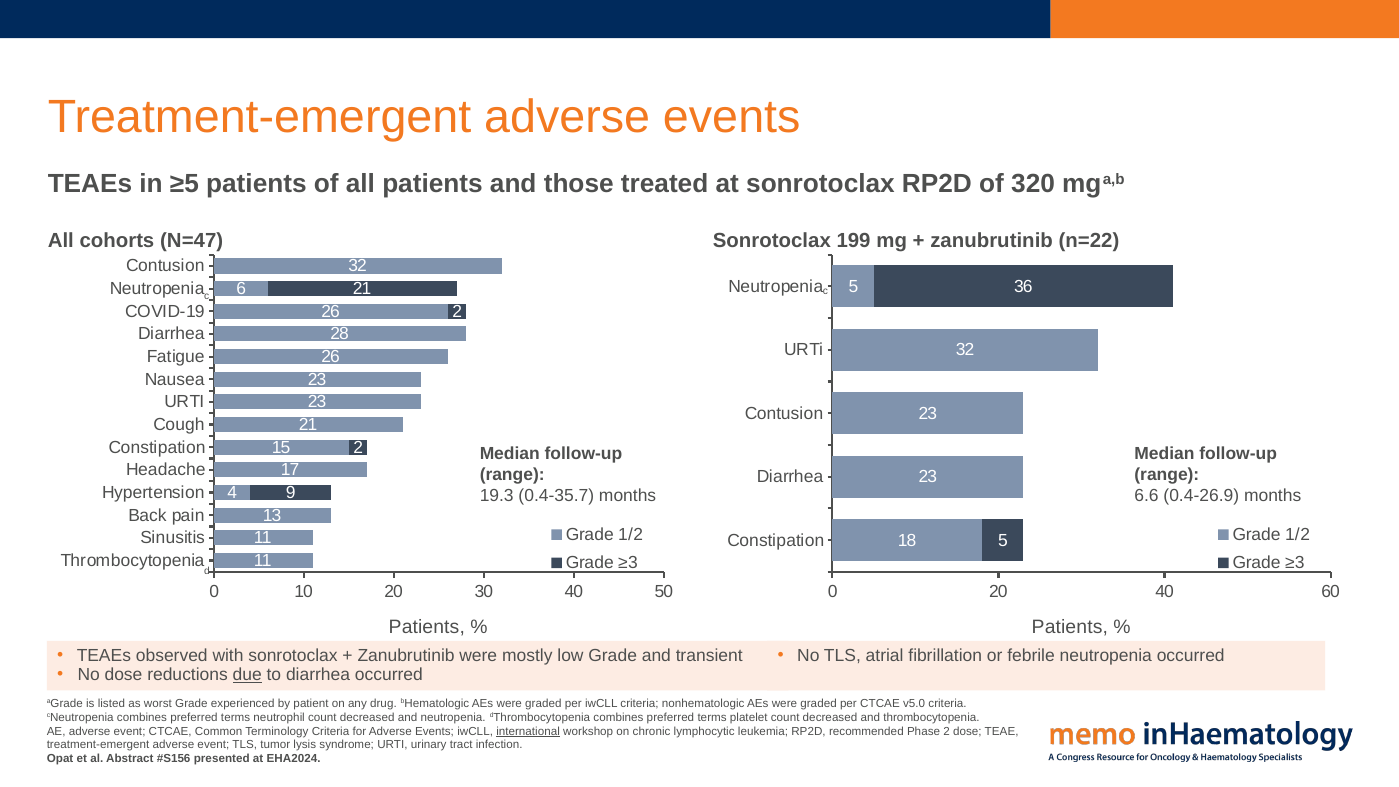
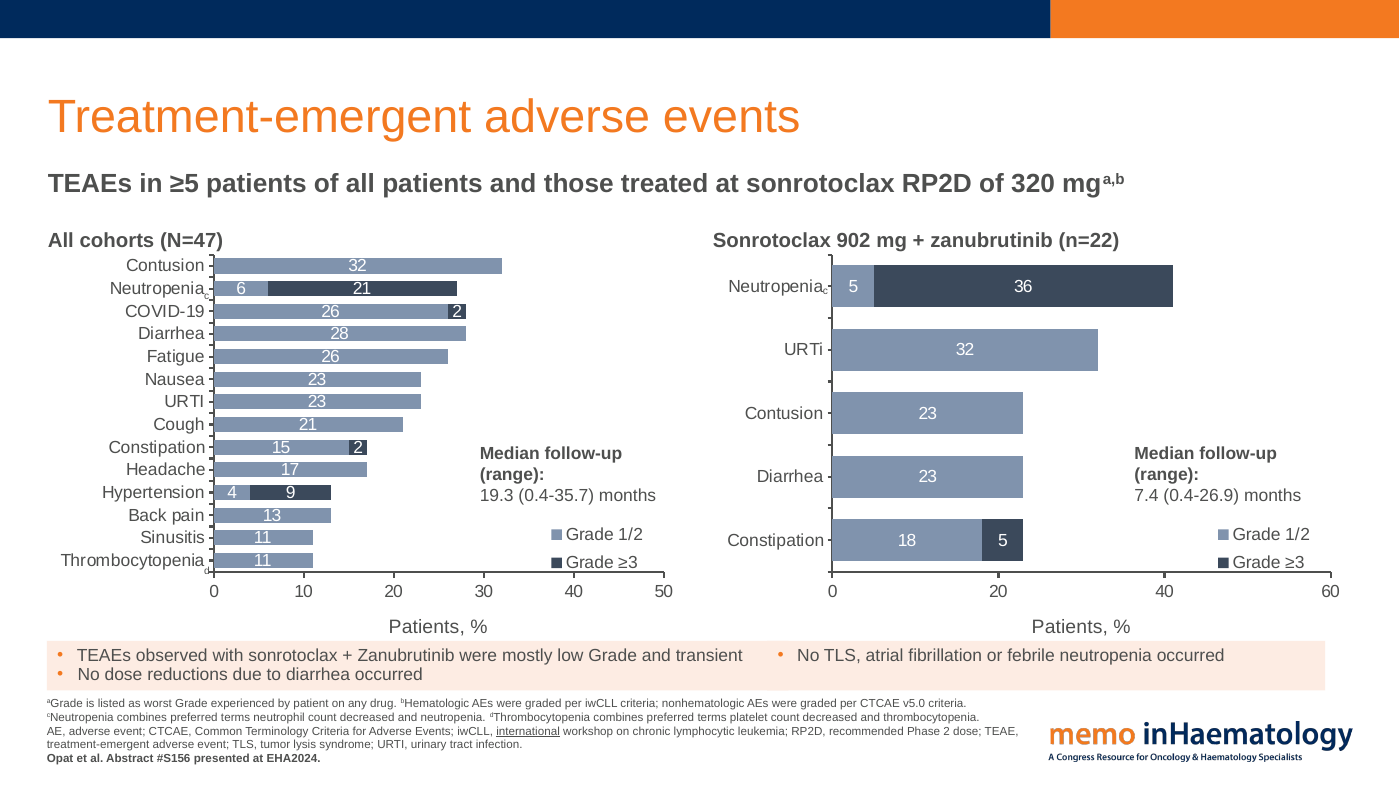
199: 199 -> 902
6.6: 6.6 -> 7.4
due underline: present -> none
